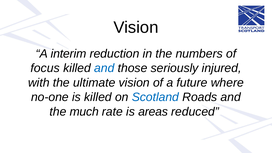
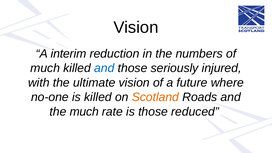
focus at (45, 68): focus -> much
Scotland colour: blue -> orange
is areas: areas -> those
